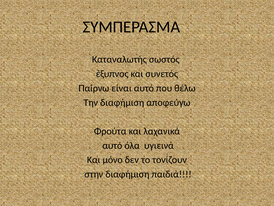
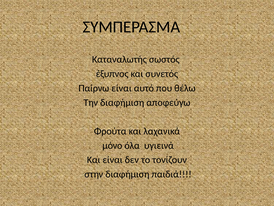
αυτό at (112, 145): αυτό -> μόνο
Και μόνο: μόνο -> είναι
